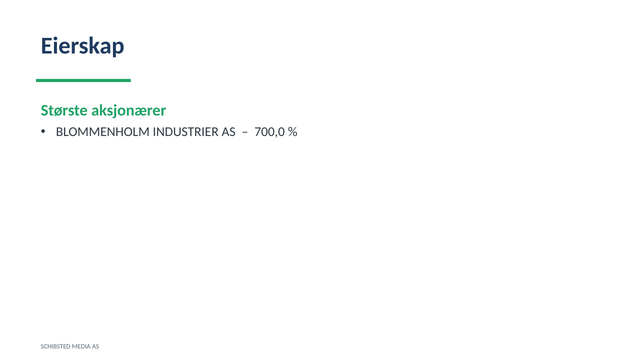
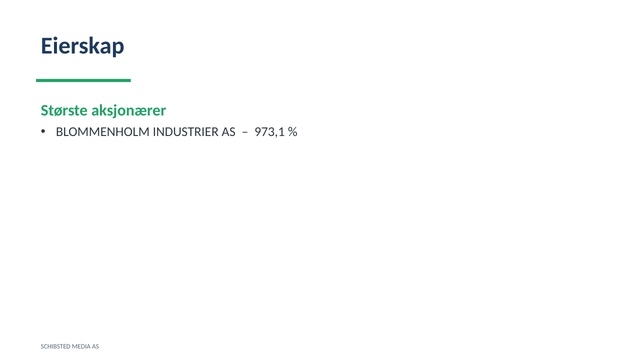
700,0: 700,0 -> 973,1
